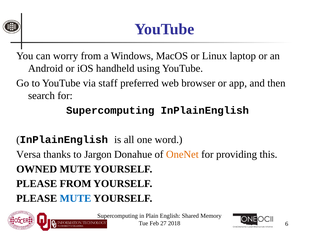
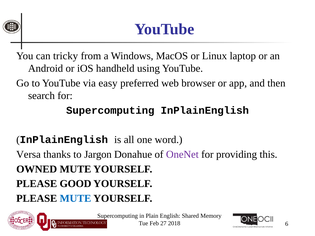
worry: worry -> tricky
staff: staff -> easy
OneNet colour: orange -> purple
PLEASE FROM: FROM -> GOOD
